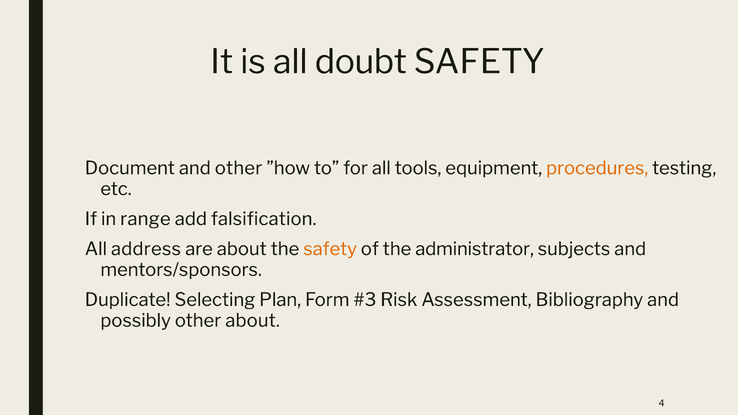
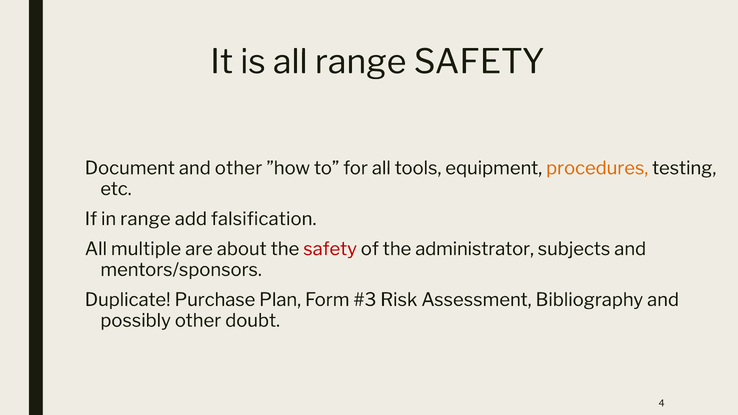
all doubt: doubt -> range
address: address -> multiple
safety at (330, 249) colour: orange -> red
Selecting: Selecting -> Purchase
other about: about -> doubt
